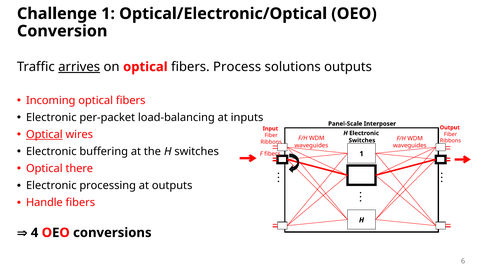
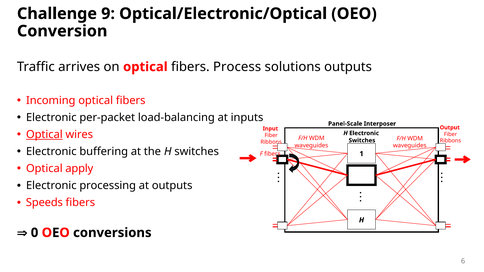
Challenge 1: 1 -> 9
arrives underline: present -> none
there: there -> apply
Handle: Handle -> Speeds
4: 4 -> 0
